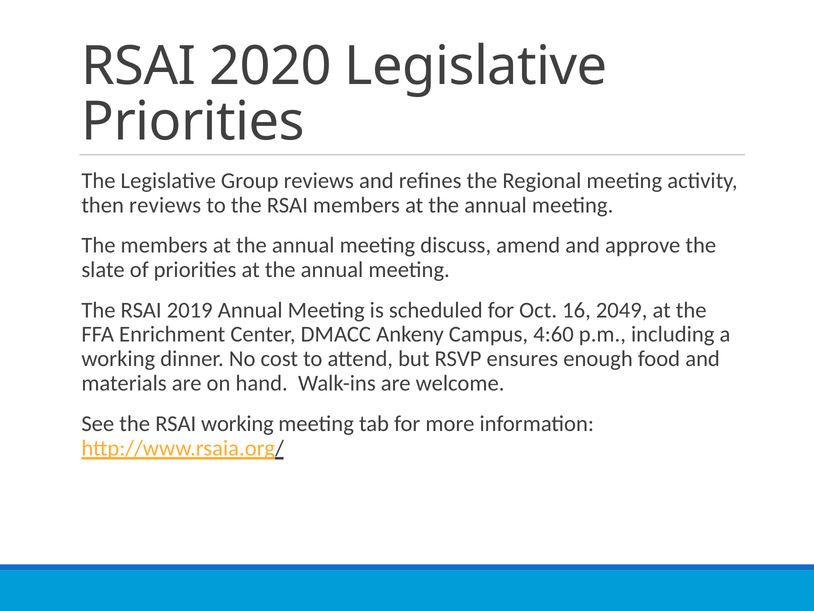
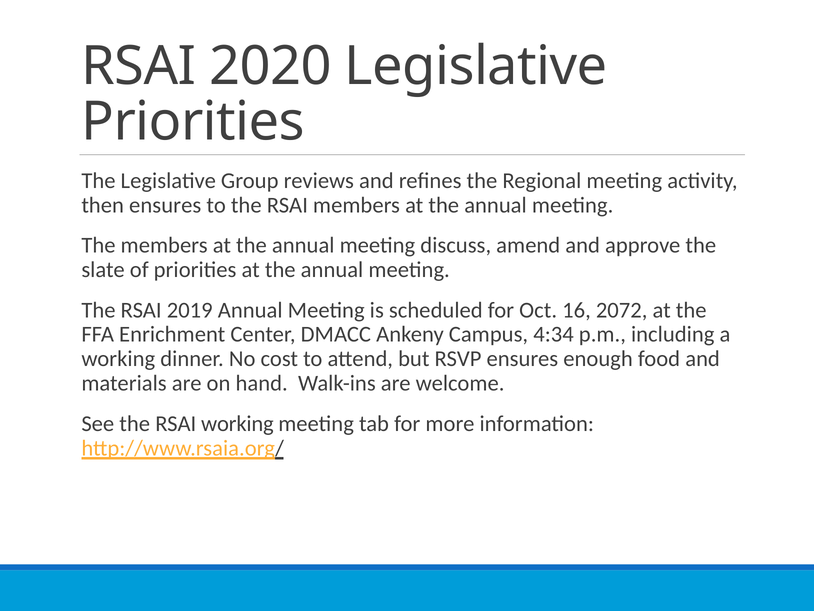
then reviews: reviews -> ensures
2049: 2049 -> 2072
4:60: 4:60 -> 4:34
